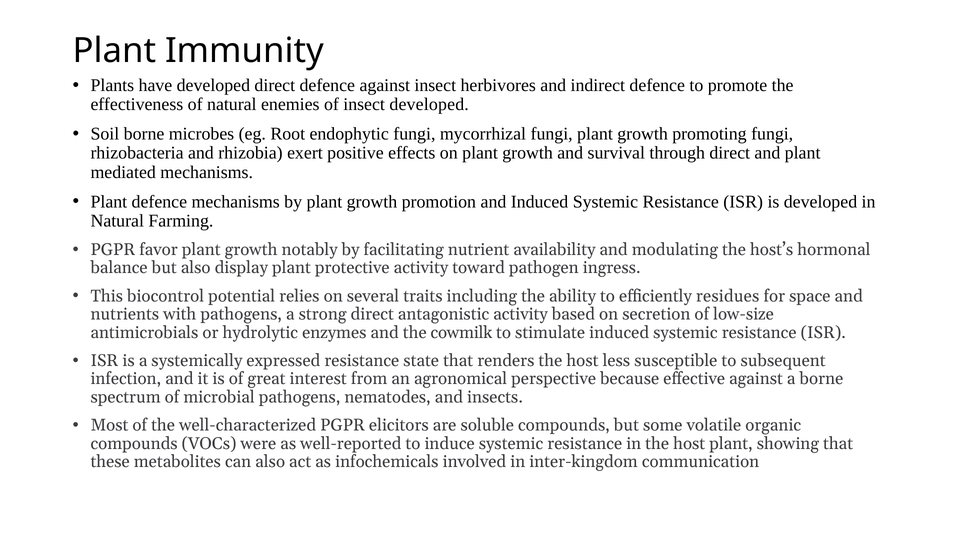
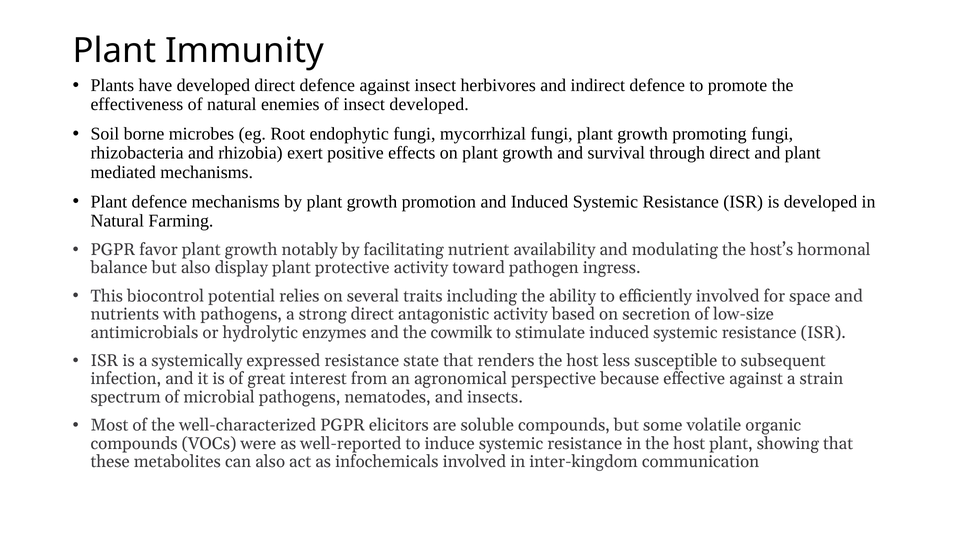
efficiently residues: residues -> involved
a borne: borne -> strain
